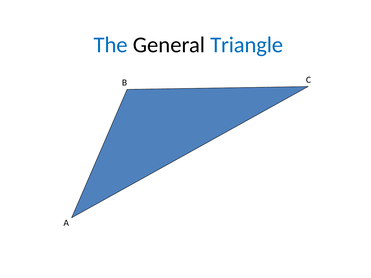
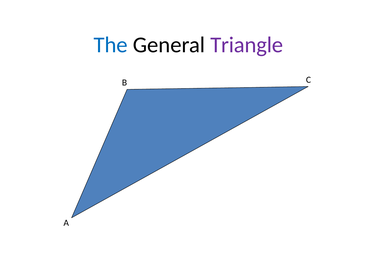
Triangle colour: blue -> purple
